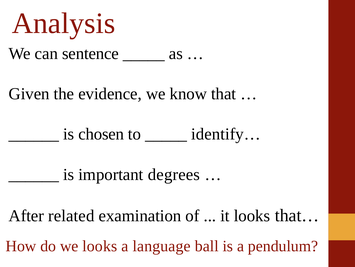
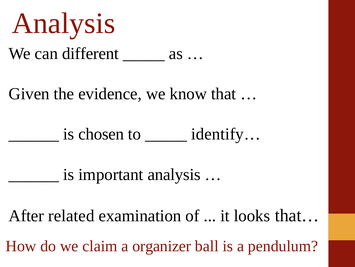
sentence: sentence -> different
important degrees: degrees -> analysis
we looks: looks -> claim
language: language -> organizer
